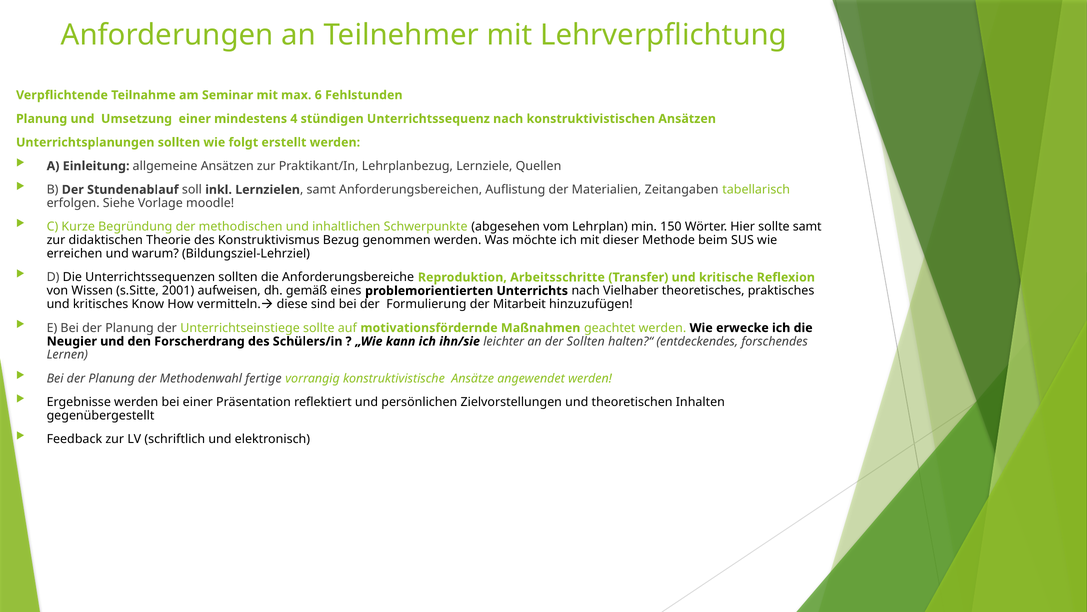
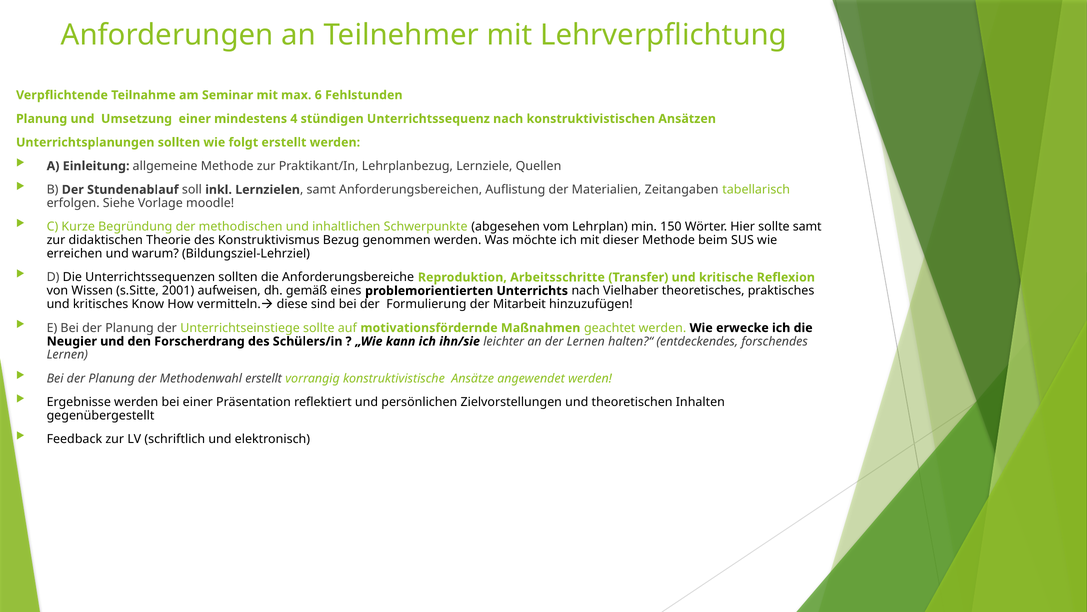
allgemeine Ansätzen: Ansätzen -> Methode
der Sollten: Sollten -> Lernen
Methodenwahl fertige: fertige -> erstellt
